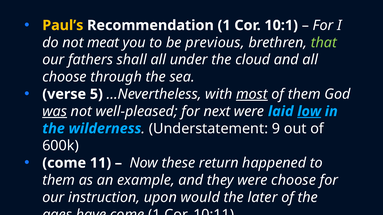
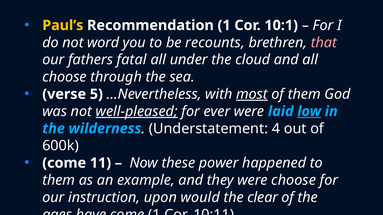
meat: meat -> word
previous: previous -> recounts
that colour: light green -> pink
shall: shall -> fatal
was underline: present -> none
well-pleased underline: none -> present
next: next -> ever
9: 9 -> 4
return: return -> power
later: later -> clear
